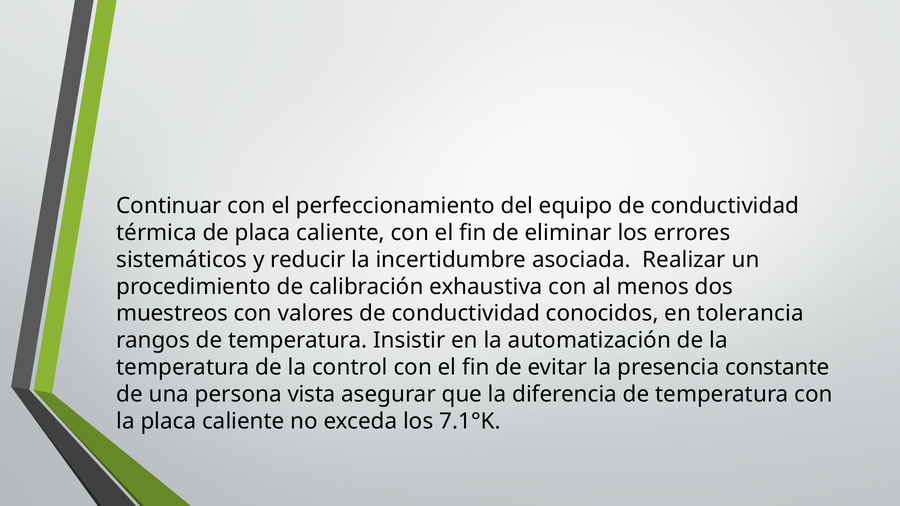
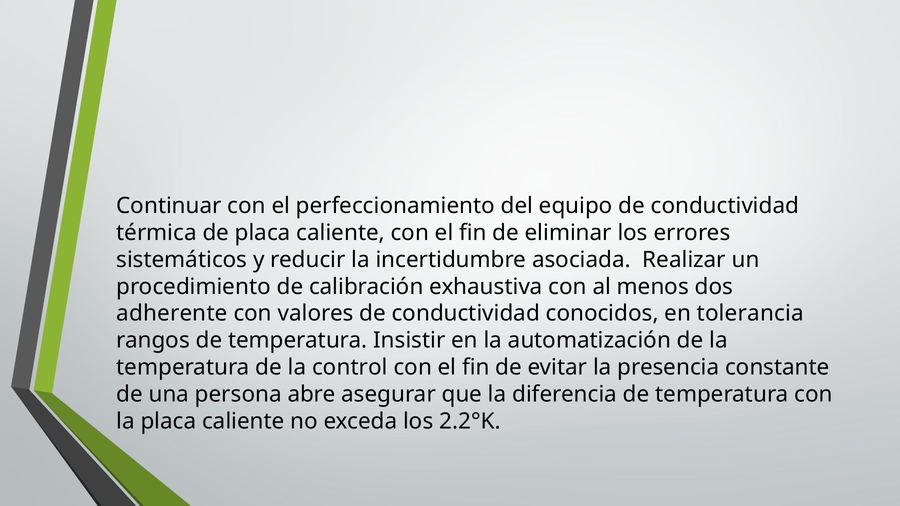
muestreos: muestreos -> adherente
vista: vista -> abre
7.1°K: 7.1°K -> 2.2°K
